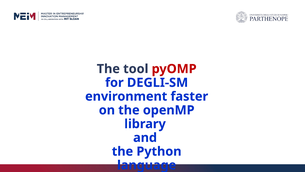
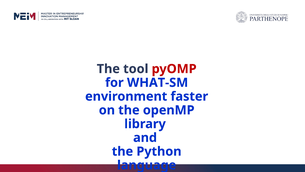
DEGLI-SM: DEGLI-SM -> WHAT-SM
